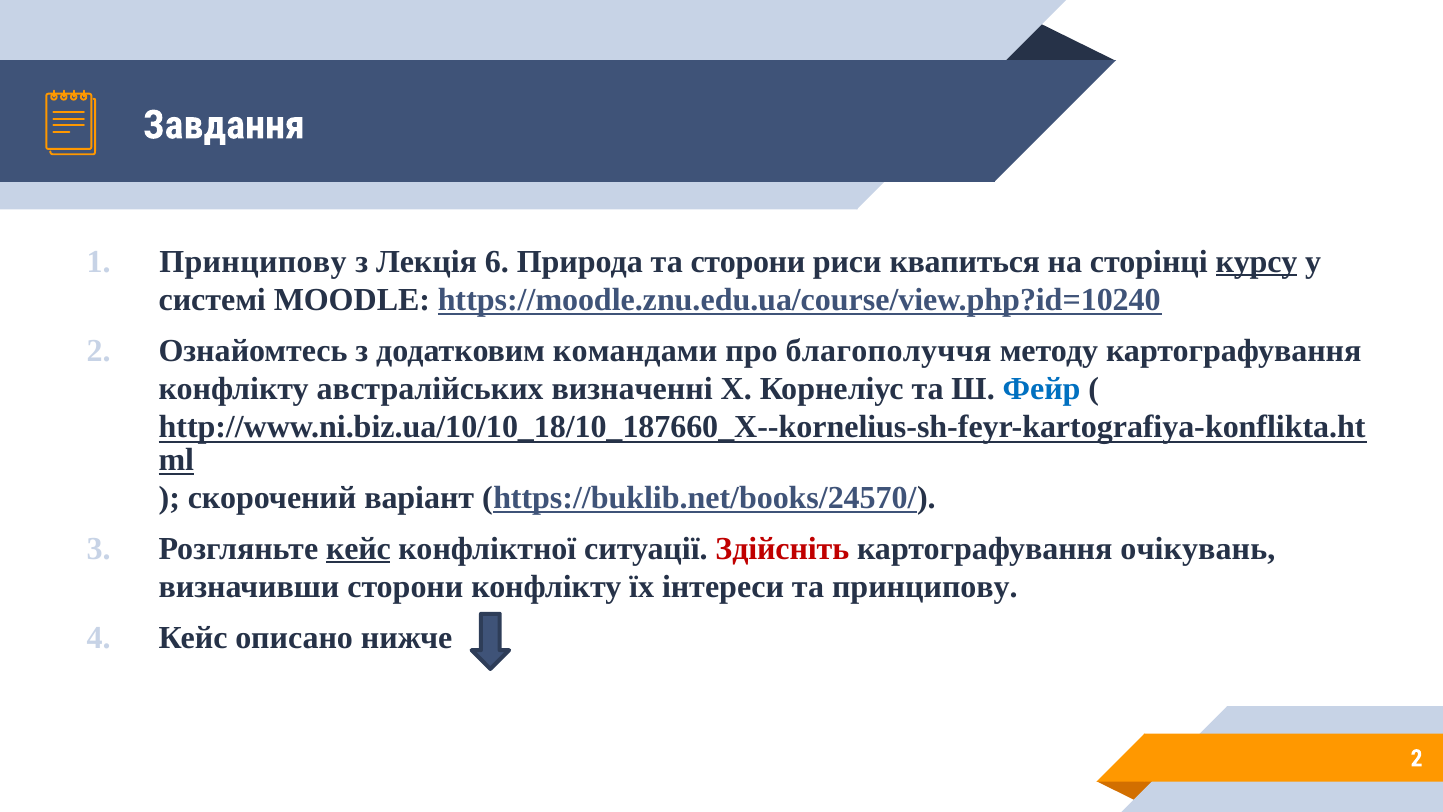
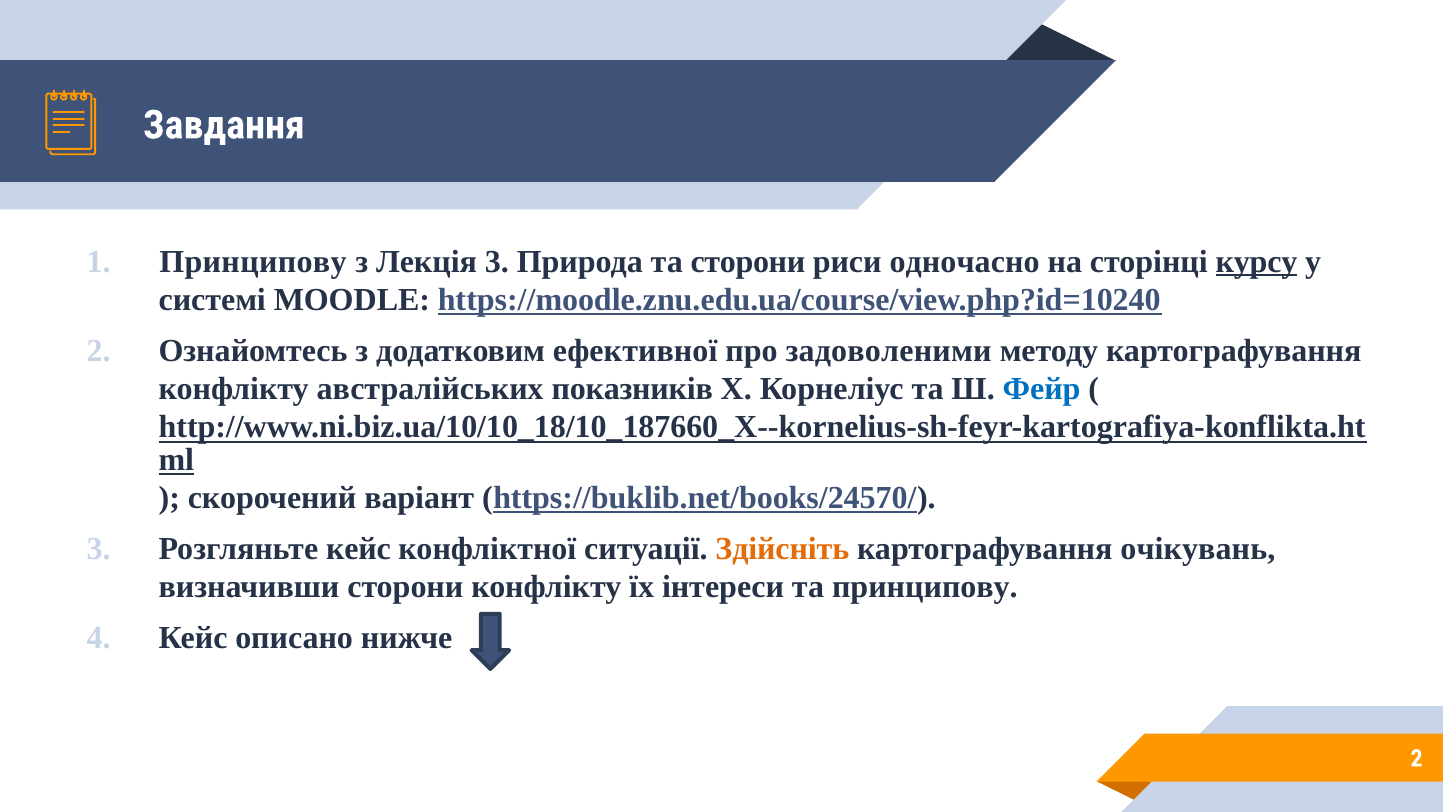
Лекція 6: 6 -> 3
квапиться: квапиться -> одночасно
командами: командами -> ефективної
благополуччя: благополуччя -> задоволеними
визначенні: визначенні -> показників
кейс at (358, 548) underline: present -> none
Здійсніть colour: red -> orange
